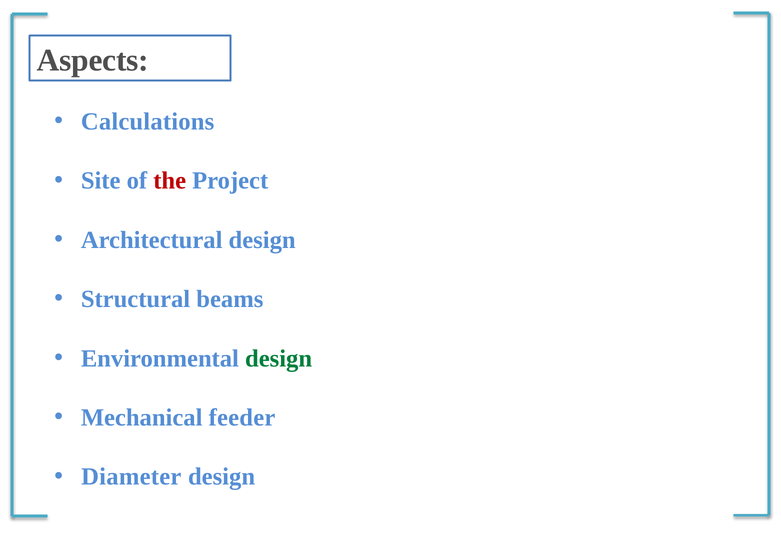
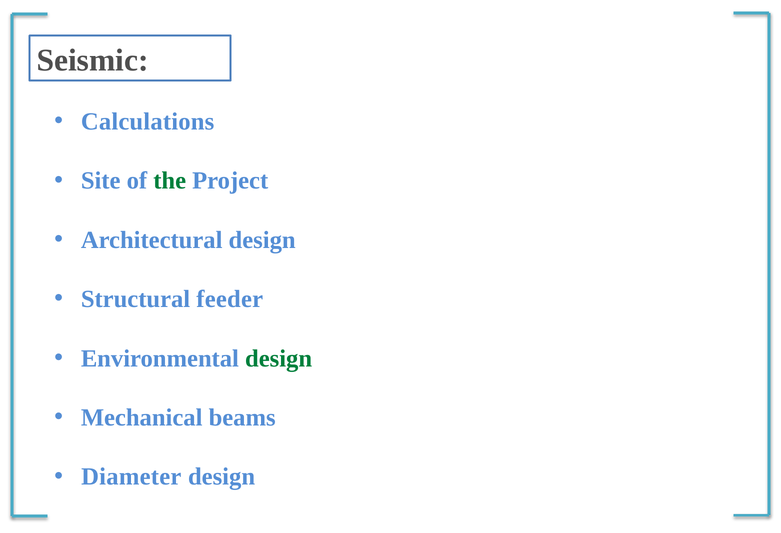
Aspects: Aspects -> Seismic
the colour: red -> green
beams: beams -> feeder
feeder: feeder -> beams
